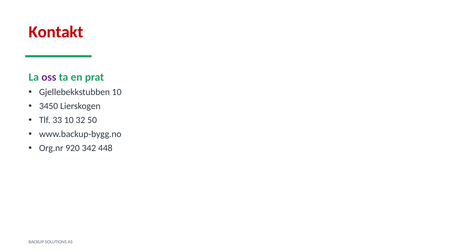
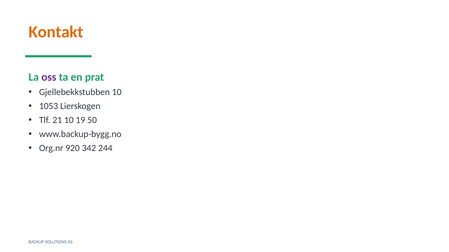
Kontakt colour: red -> orange
3450: 3450 -> 1053
33: 33 -> 21
32: 32 -> 19
448: 448 -> 244
